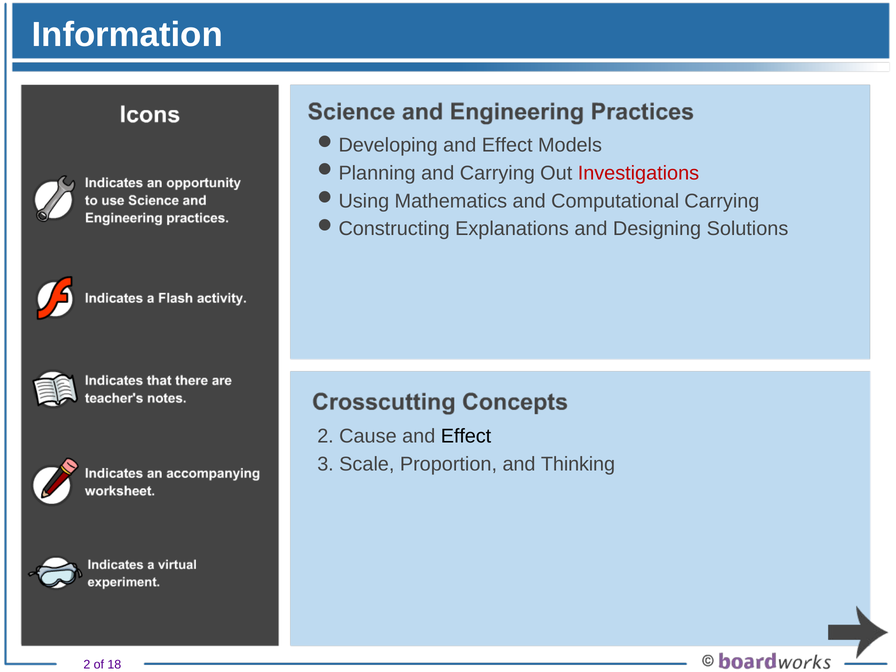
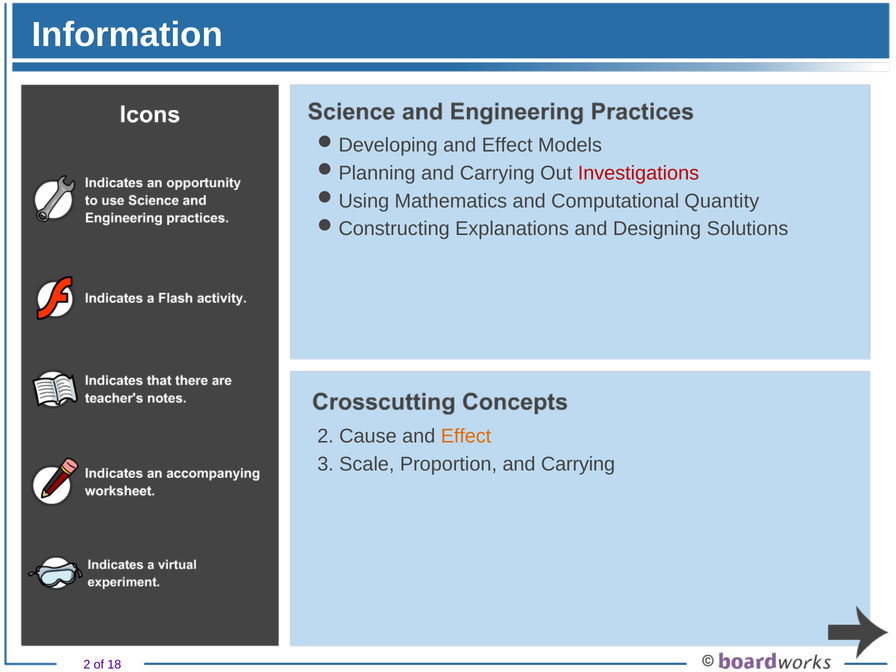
Computational Carrying: Carrying -> Quantity
Effect at (466, 436) colour: black -> orange
Proportion and Thinking: Thinking -> Carrying
